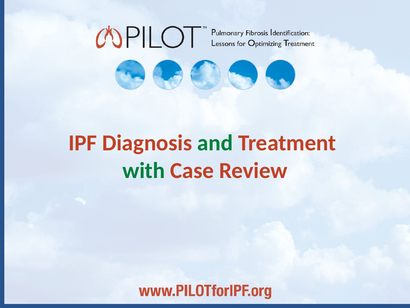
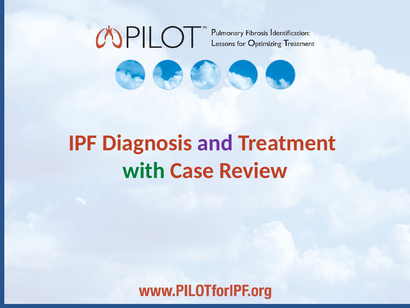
and colour: green -> purple
